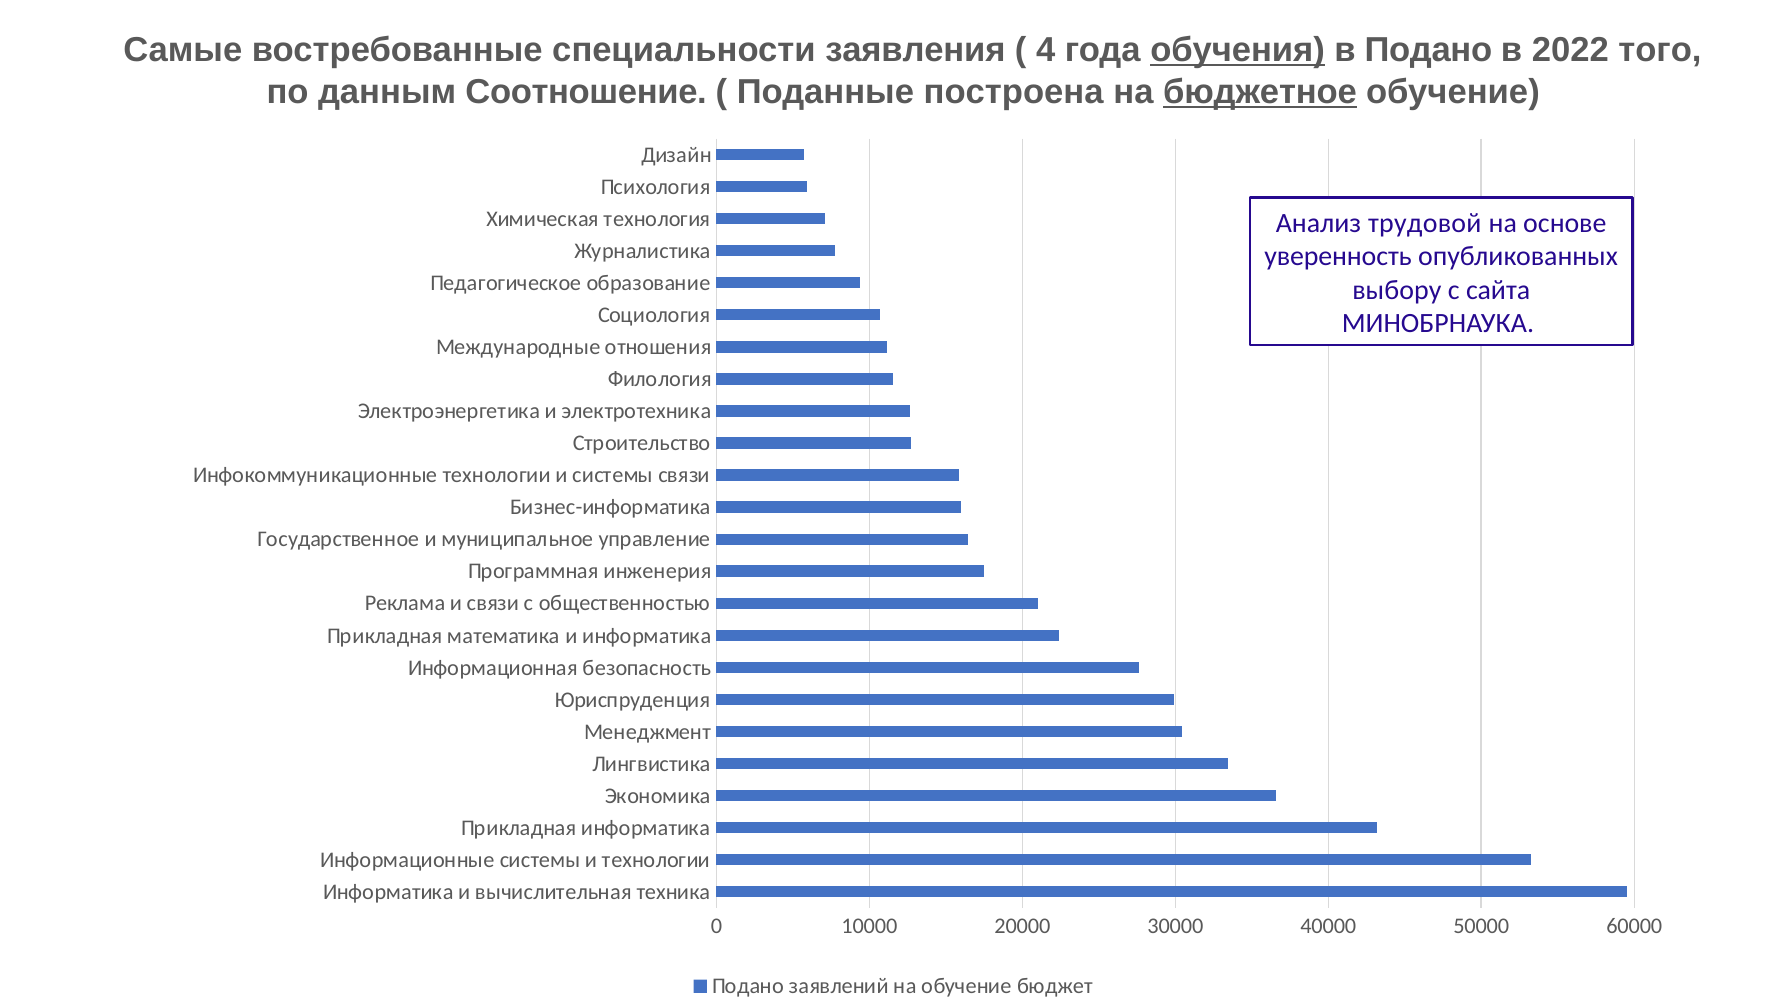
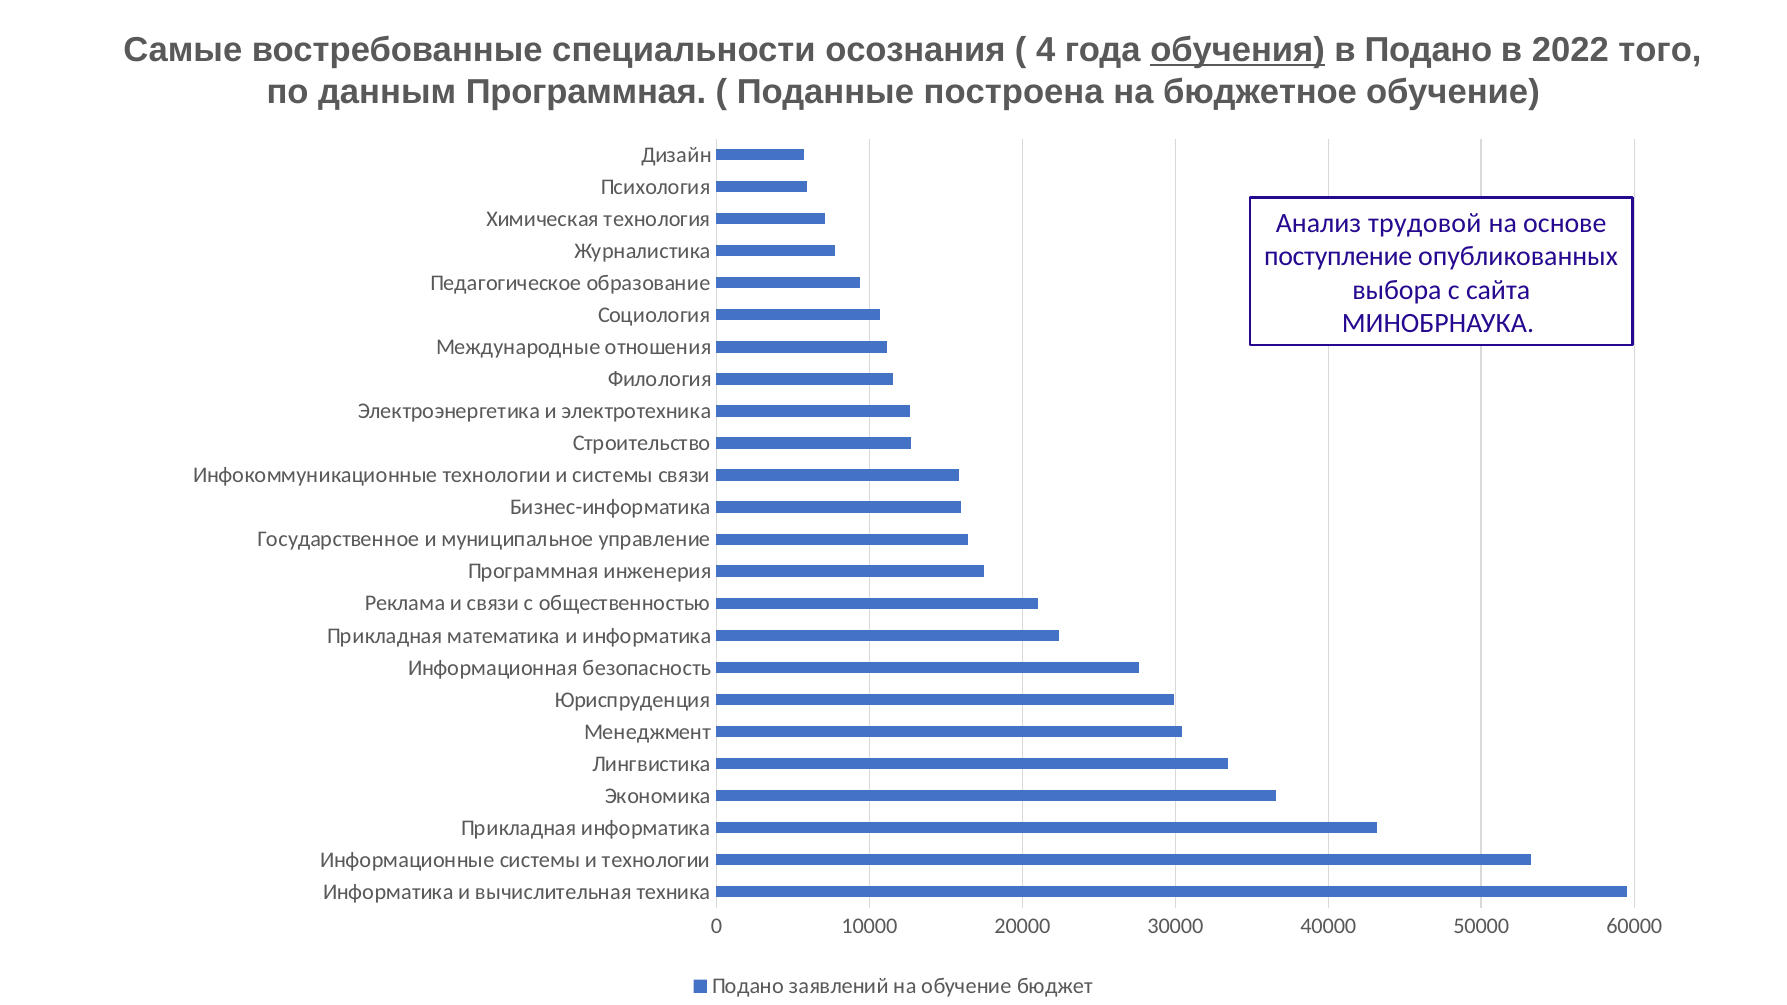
заявления: заявления -> осознания
данным Соотношение: Соотношение -> Программная
бюджетное underline: present -> none
уверенность: уверенность -> поступление
выбору: выбору -> выбора
